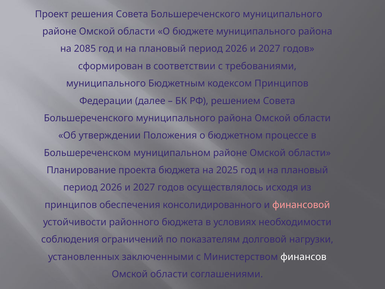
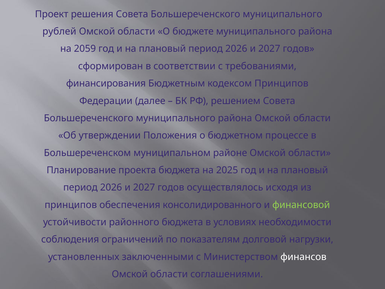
районе at (59, 31): районе -> рублей
2085: 2085 -> 2059
муниципального at (106, 83): муниципального -> финансирования
финансовой colour: pink -> light green
